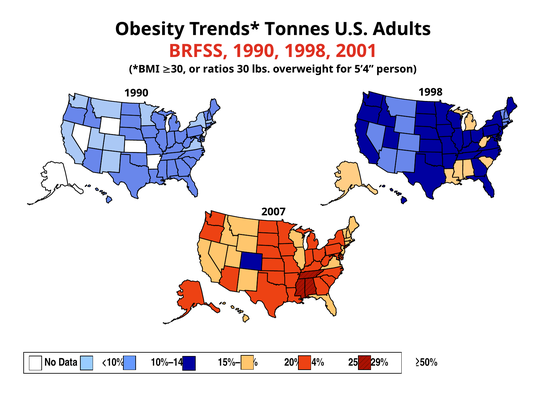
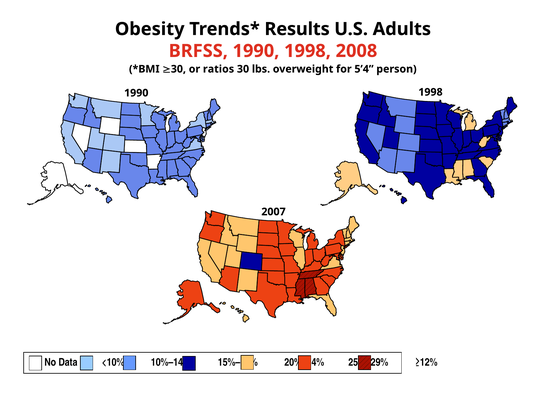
Tonnes: Tonnes -> Results
2001: 2001 -> 2008
≥50%: ≥50% -> ≥12%
